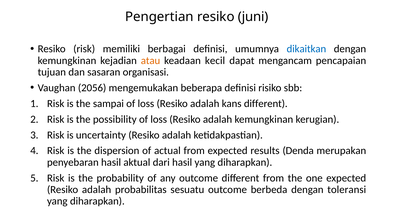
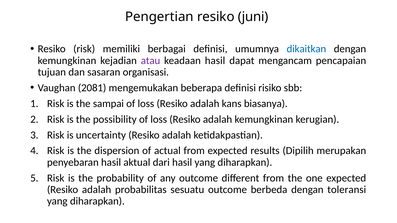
atau colour: orange -> purple
keadaan kecil: kecil -> hasil
2056: 2056 -> 2081
kans different: different -> biasanya
Denda: Denda -> Dipilih
